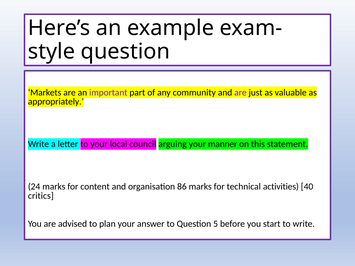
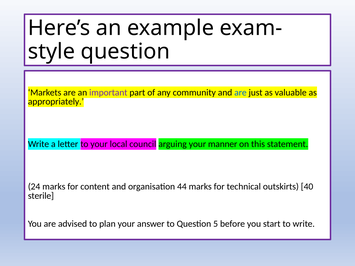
are at (240, 93) colour: purple -> blue
86: 86 -> 44
activities: activities -> outskirts
critics: critics -> sterile
